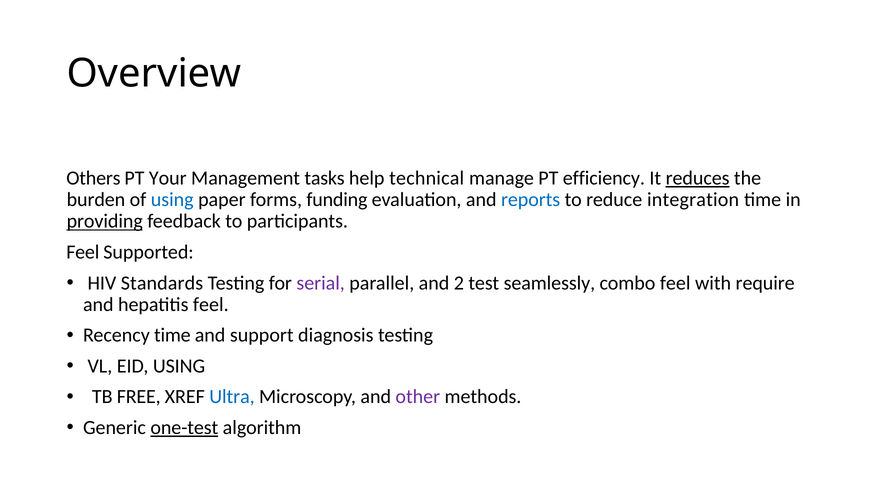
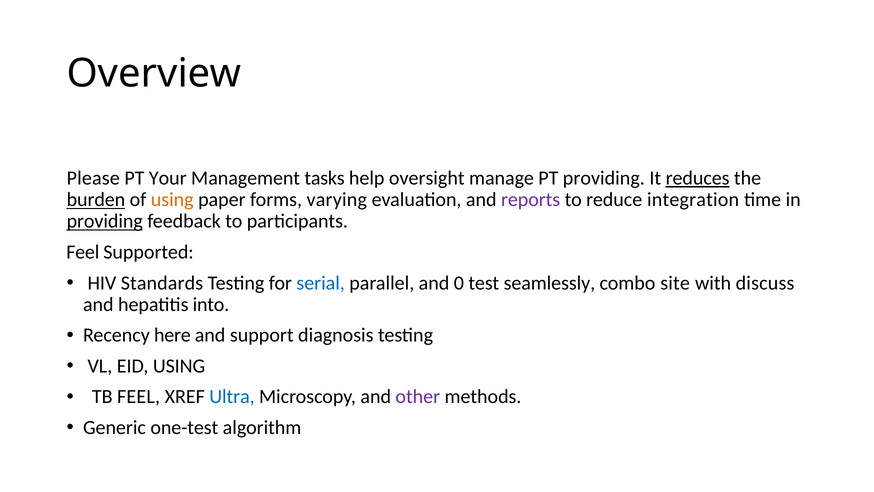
Others: Others -> Please
technical: technical -> oversight
PT efficiency: efficiency -> providing
burden underline: none -> present
using at (172, 200) colour: blue -> orange
funding: funding -> varying
reports colour: blue -> purple
serial colour: purple -> blue
2: 2 -> 0
combo feel: feel -> site
require: require -> discuss
hepatitis feel: feel -> into
Recency time: time -> here
TB FREE: FREE -> FEEL
one-test underline: present -> none
